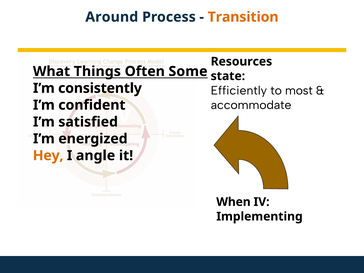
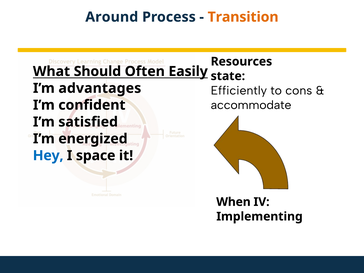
Things: Things -> Should
Some: Some -> Easily
consistently: consistently -> advantages
most: most -> cons
Hey colour: orange -> blue
angle: angle -> space
